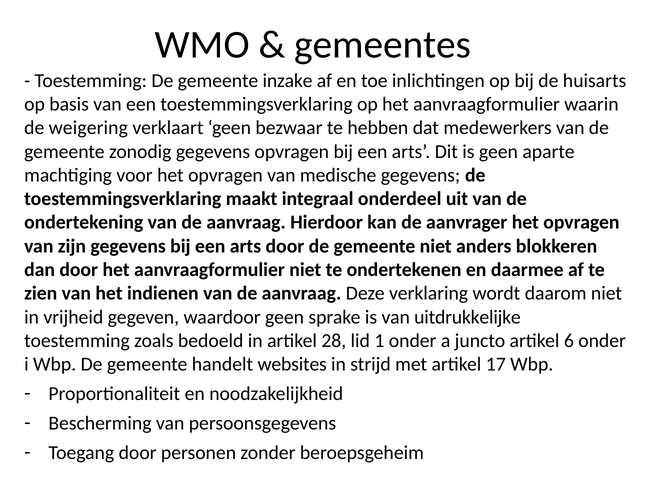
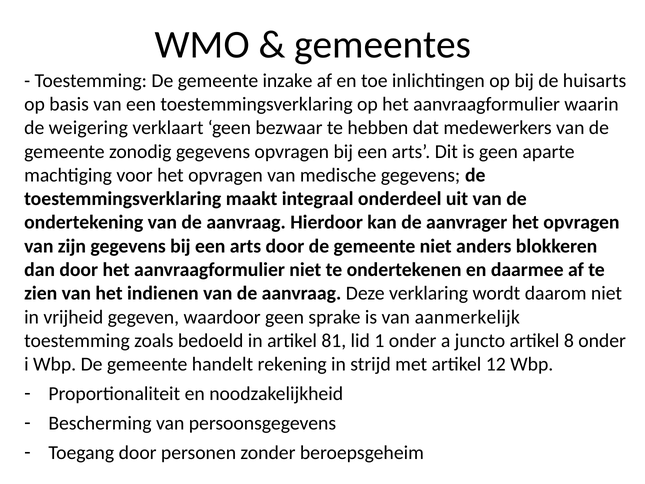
uitdrukkelijke: uitdrukkelijke -> aanmerkelijk
28: 28 -> 81
6: 6 -> 8
websites: websites -> rekening
17: 17 -> 12
